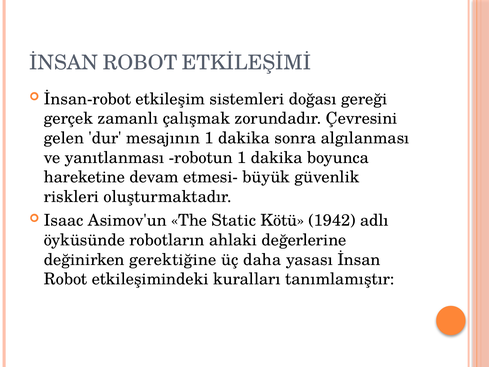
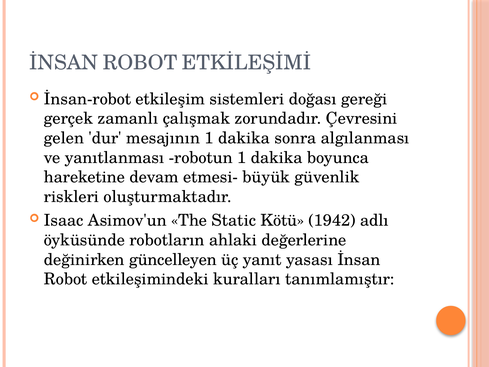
gerektiğine: gerektiğine -> güncelleyen
daha: daha -> yanıt
